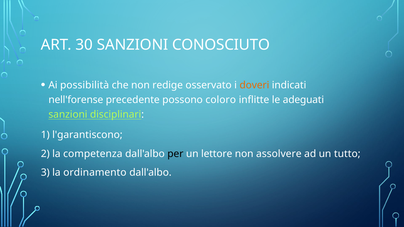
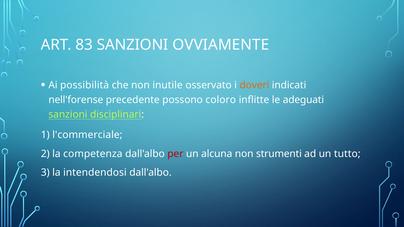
30: 30 -> 83
CONOSCIUTO: CONOSCIUTO -> OVVIAMENTE
redige: redige -> inutile
l'garantiscono: l'garantiscono -> l'commerciale
per colour: black -> red
lettore: lettore -> alcuna
assolvere: assolvere -> strumenti
ordinamento: ordinamento -> intendendosi
